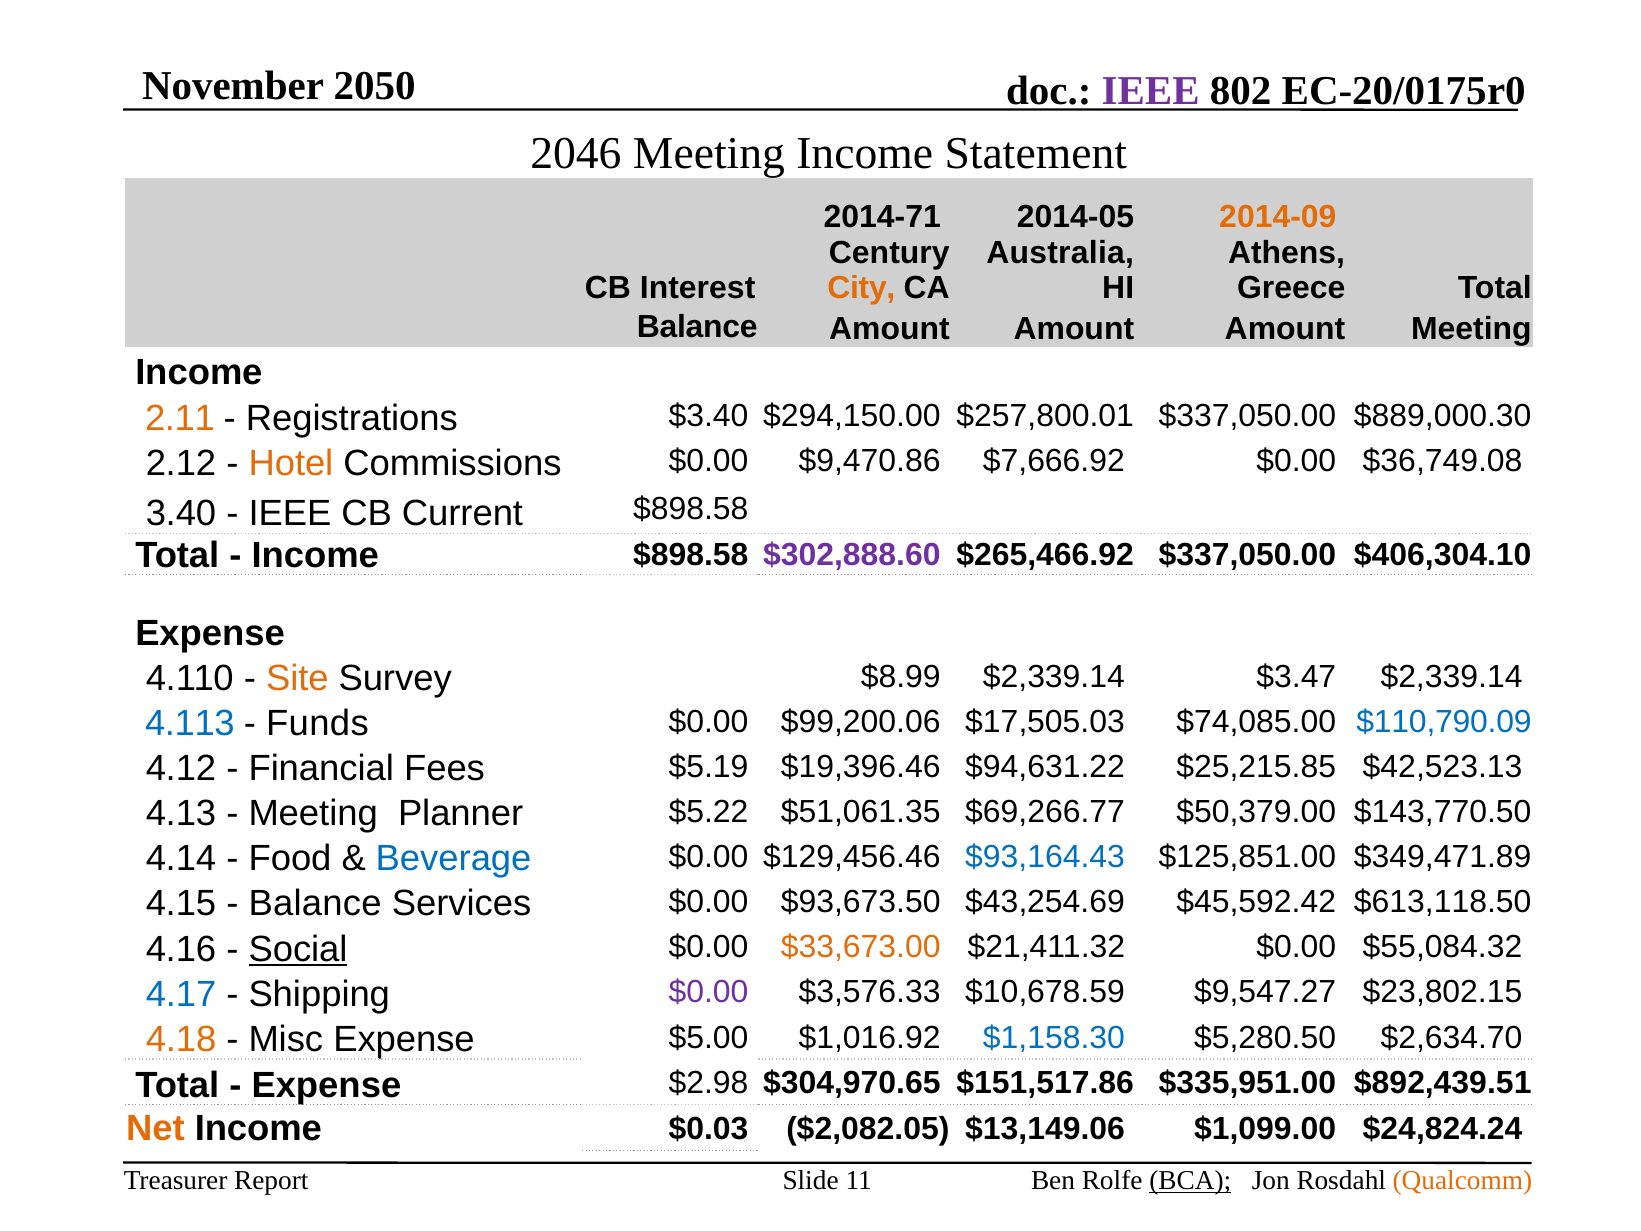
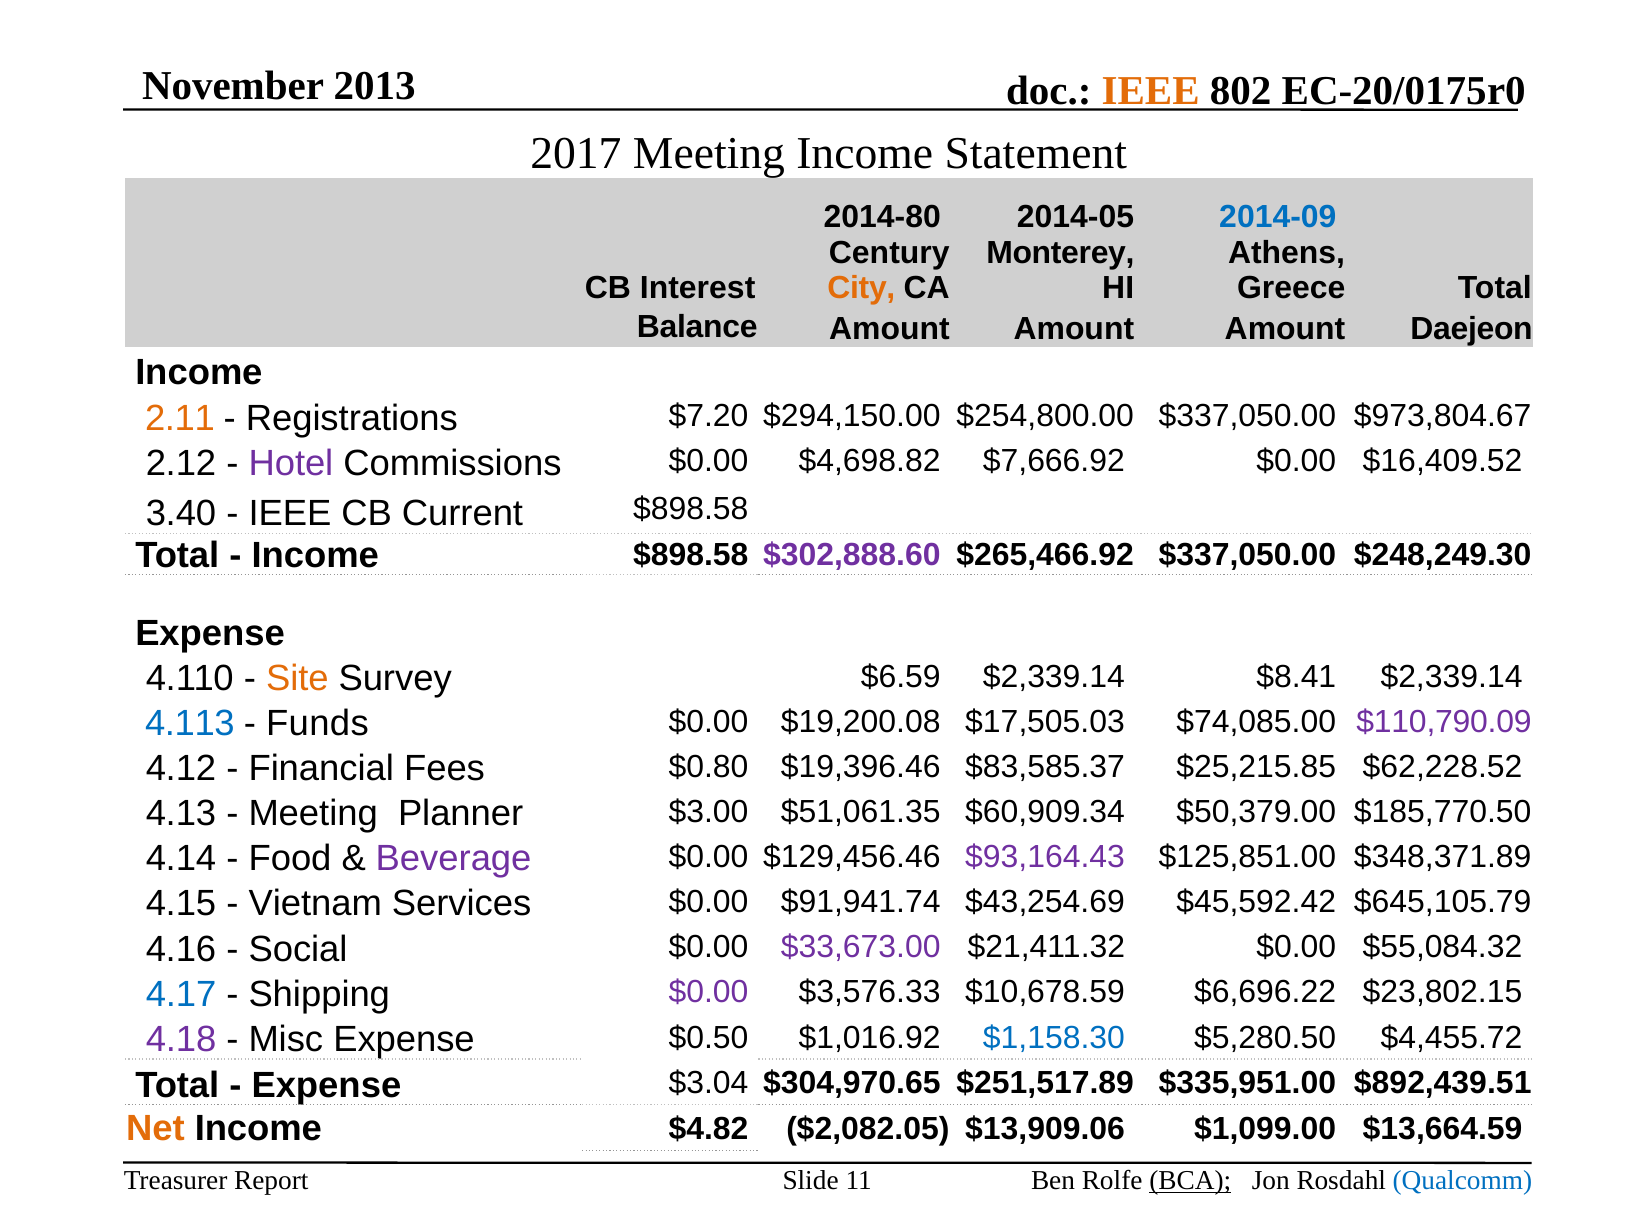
2050: 2050 -> 2013
IEEE at (1151, 91) colour: purple -> orange
2046: 2046 -> 2017
2014-71: 2014-71 -> 2014-80
2014-09 colour: orange -> blue
Australia: Australia -> Monterey
Amount Meeting: Meeting -> Daejeon
$3.40: $3.40 -> $7.20
$257,800.01: $257,800.01 -> $254,800.00
$889,000.30: $889,000.30 -> $973,804.67
Hotel colour: orange -> purple
$9,470.86: $9,470.86 -> $4,698.82
$36,749.08: $36,749.08 -> $16,409.52
$406,304.10: $406,304.10 -> $248,249.30
$8.99: $8.99 -> $6.59
$3.47: $3.47 -> $8.41
$99,200.06: $99,200.06 -> $19,200.08
$110,790.09 colour: blue -> purple
$5.19: $5.19 -> $0.80
$94,631.22: $94,631.22 -> $83,585.37
$42,523.13: $42,523.13 -> $62,228.52
$5.22: $5.22 -> $3.00
$69,266.77: $69,266.77 -> $60,909.34
$143,770.50: $143,770.50 -> $185,770.50
Beverage colour: blue -> purple
$93,164.43 colour: blue -> purple
$349,471.89: $349,471.89 -> $348,371.89
Balance at (315, 904): Balance -> Vietnam
$93,673.50: $93,673.50 -> $91,941.74
$613,118.50: $613,118.50 -> $645,105.79
Social underline: present -> none
$33,673.00 colour: orange -> purple
$9,547.27: $9,547.27 -> $6,696.22
4.18 colour: orange -> purple
$5.00: $5.00 -> $0.50
$2,634.70: $2,634.70 -> $4,455.72
$2.98: $2.98 -> $3.04
$151,517.86: $151,517.86 -> $251,517.89
$0.03: $0.03 -> $4.82
$13,149.06: $13,149.06 -> $13,909.06
$24,824.24: $24,824.24 -> $13,664.59
Qualcomm colour: orange -> blue
